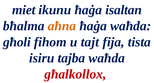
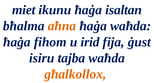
għoli at (17, 42): għoli -> ħaġa
tajt: tajt -> irid
tista: tista -> ġust
għalkollox colour: red -> orange
